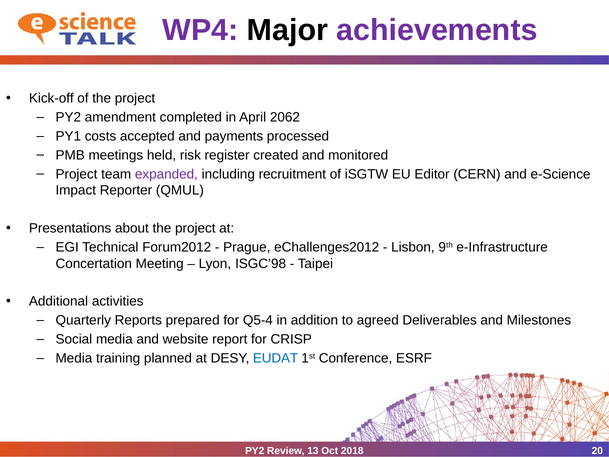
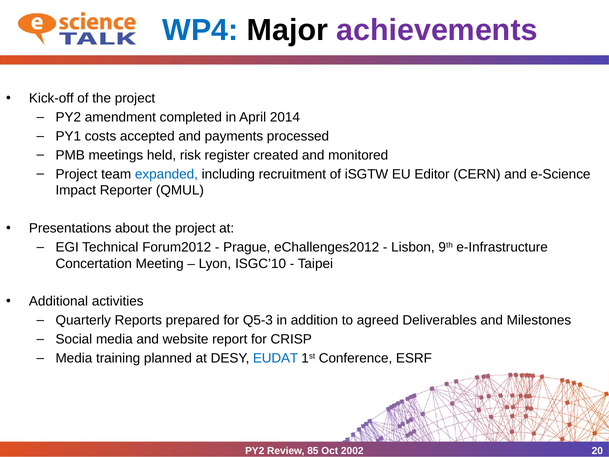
WP4 colour: purple -> blue
2062: 2062 -> 2014
expanded colour: purple -> blue
ISGC’98: ISGC’98 -> ISGC’10
Q5-4: Q5-4 -> Q5-3
13: 13 -> 85
2018: 2018 -> 2002
